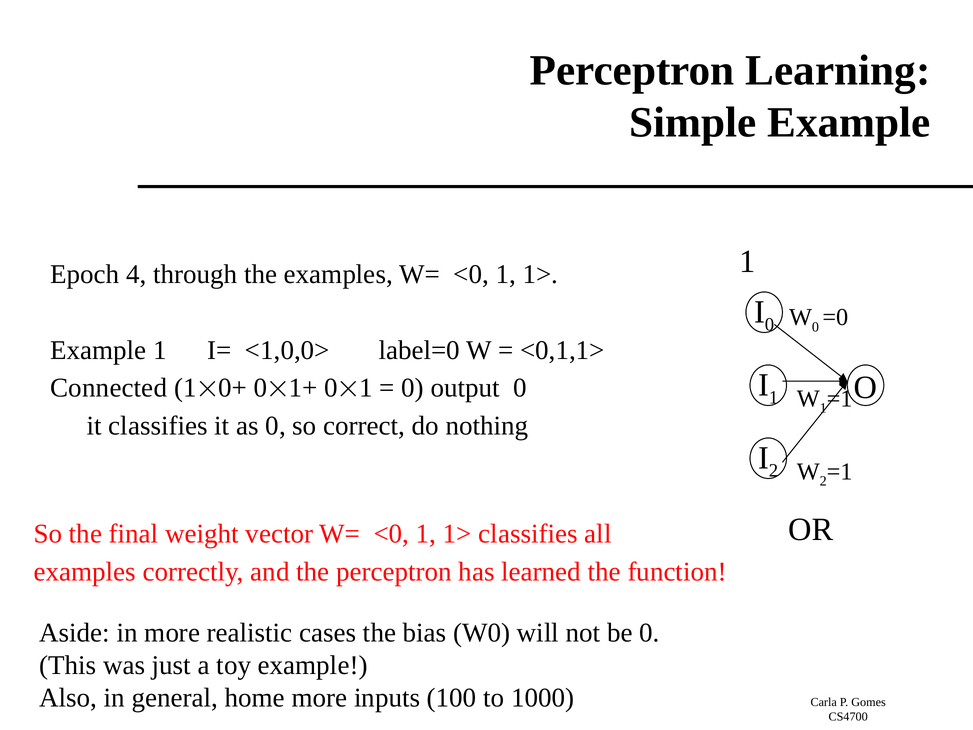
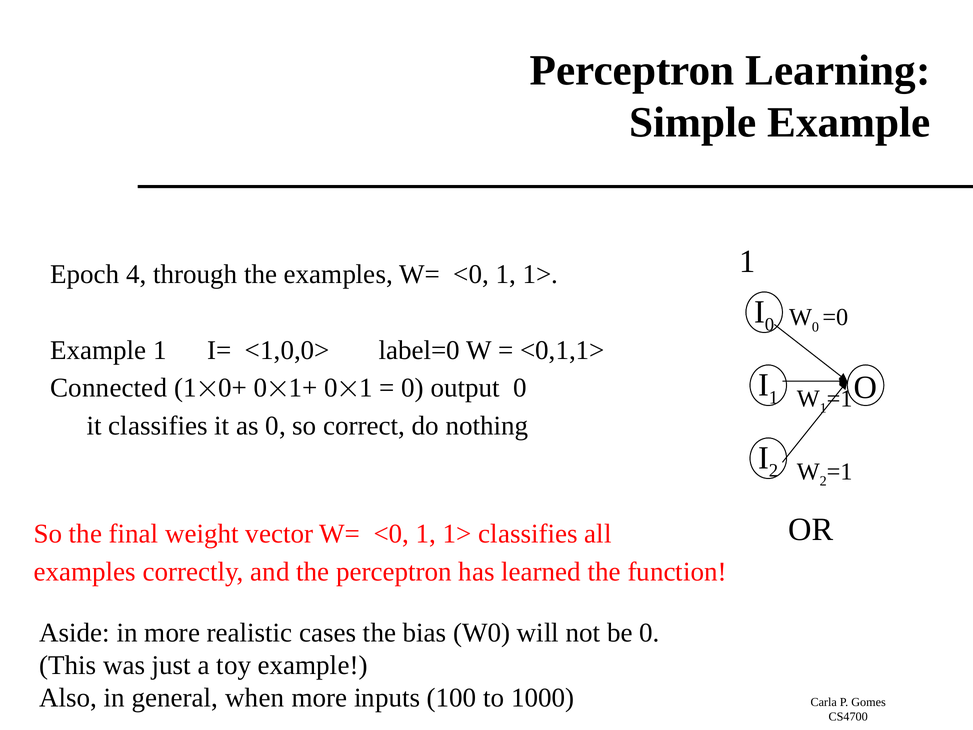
home: home -> when
